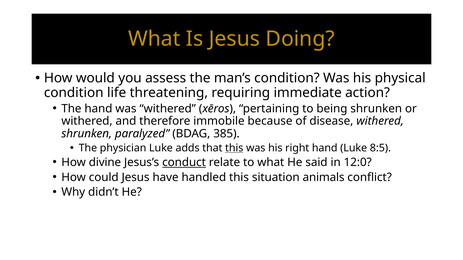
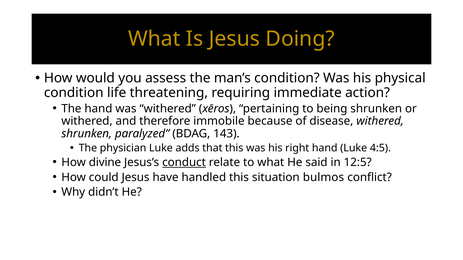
385: 385 -> 143
this at (234, 148) underline: present -> none
8:5: 8:5 -> 4:5
12:0: 12:0 -> 12:5
animals: animals -> bulmos
